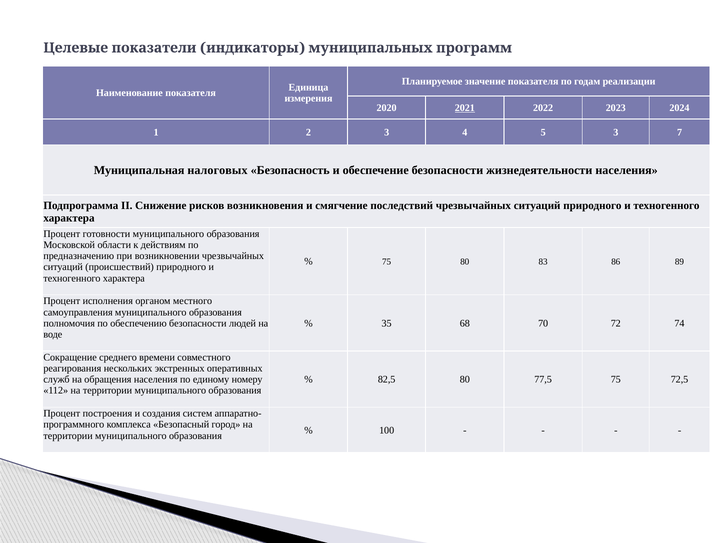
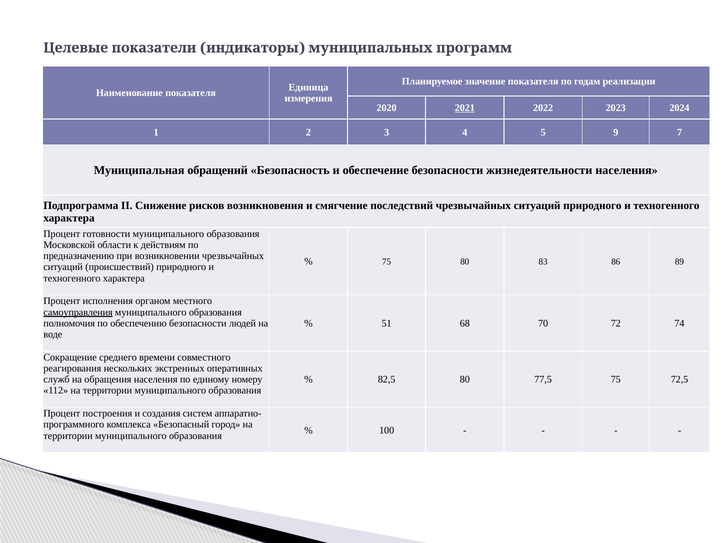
5 3: 3 -> 9
налоговых: налоговых -> обращений
самоуправления underline: none -> present
35: 35 -> 51
